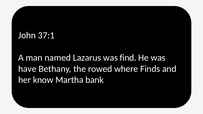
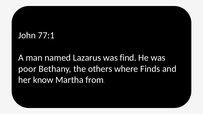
37:1: 37:1 -> 77:1
have: have -> poor
rowed: rowed -> others
bank: bank -> from
